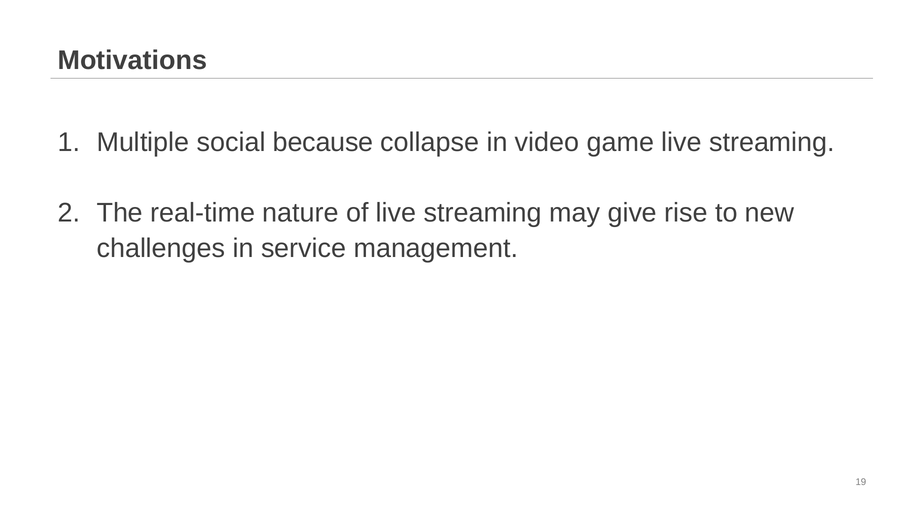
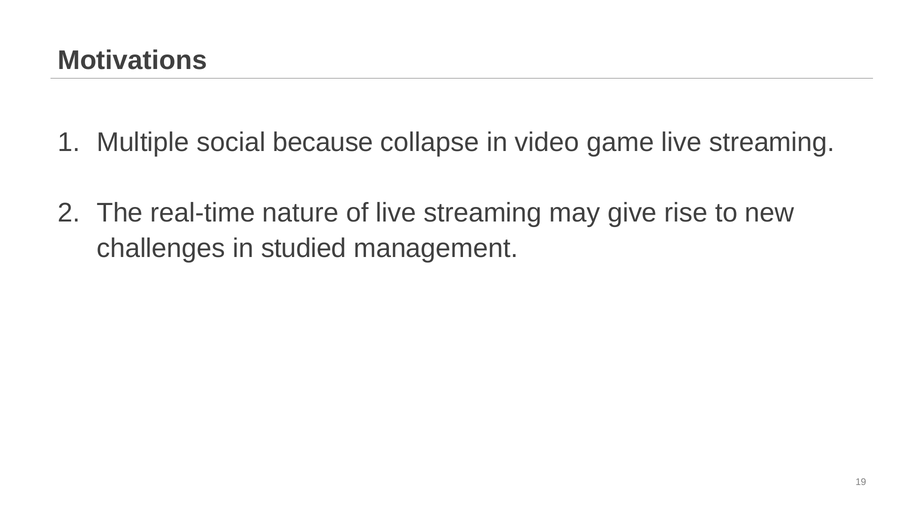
service: service -> studied
